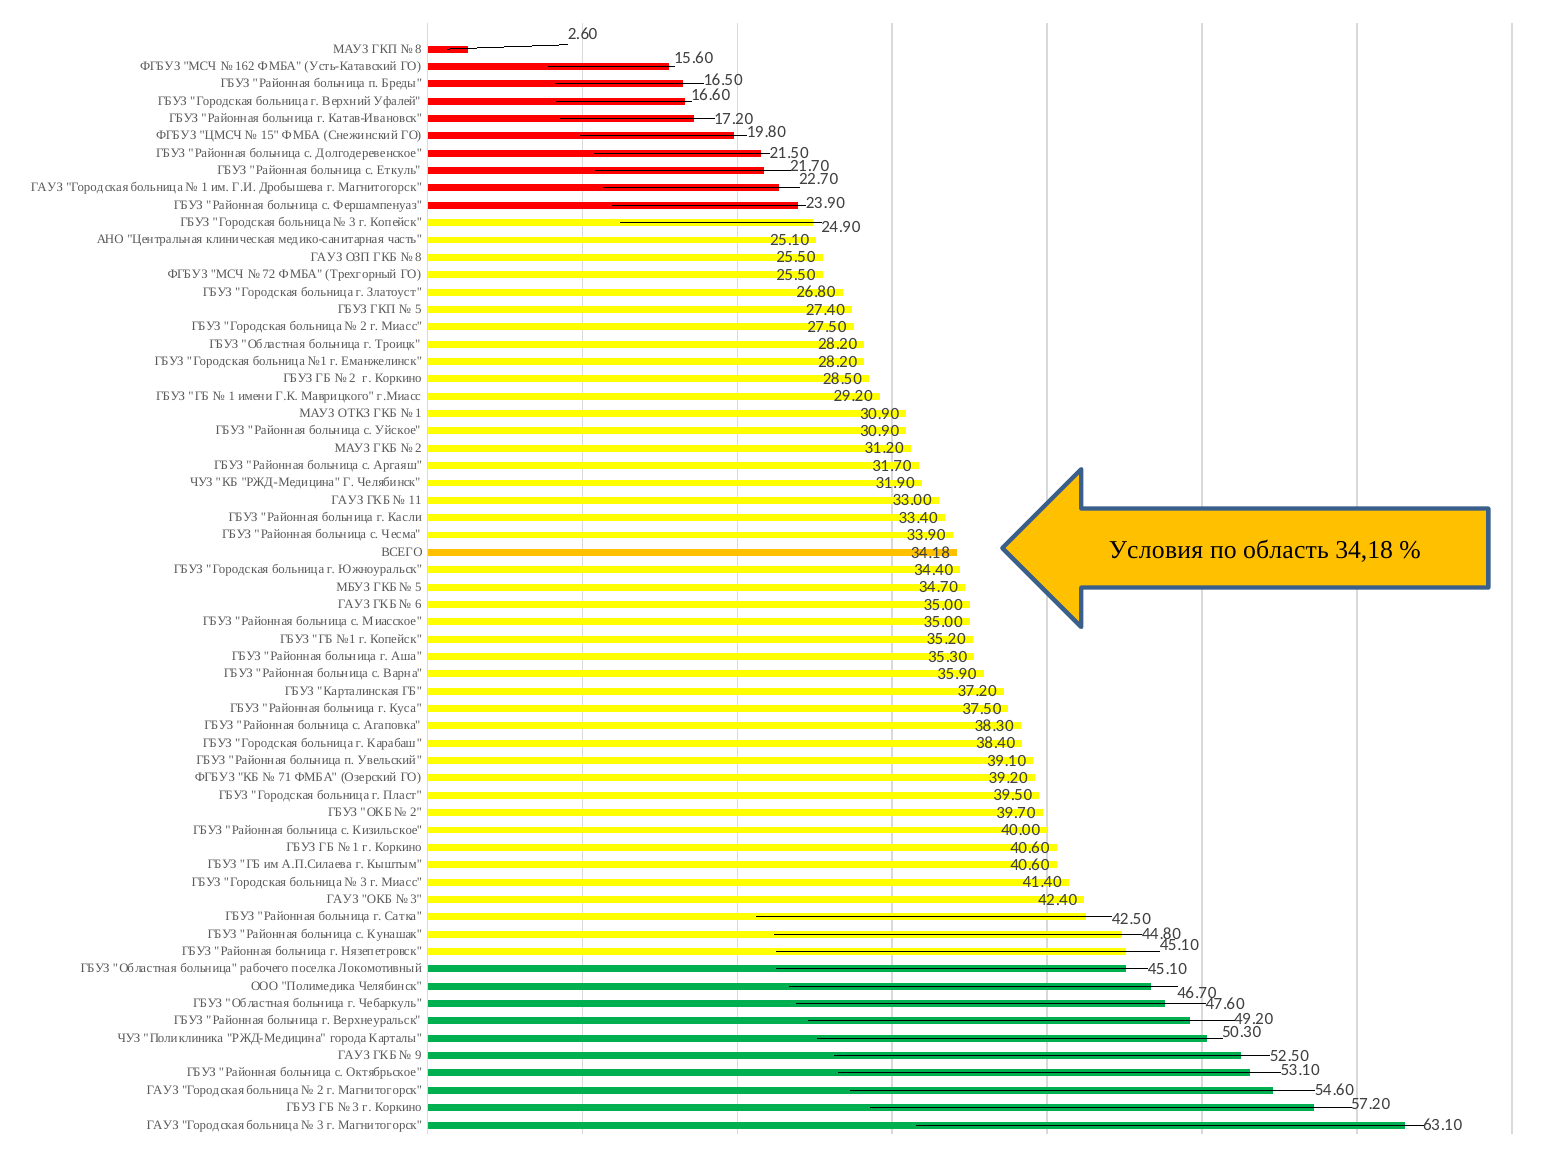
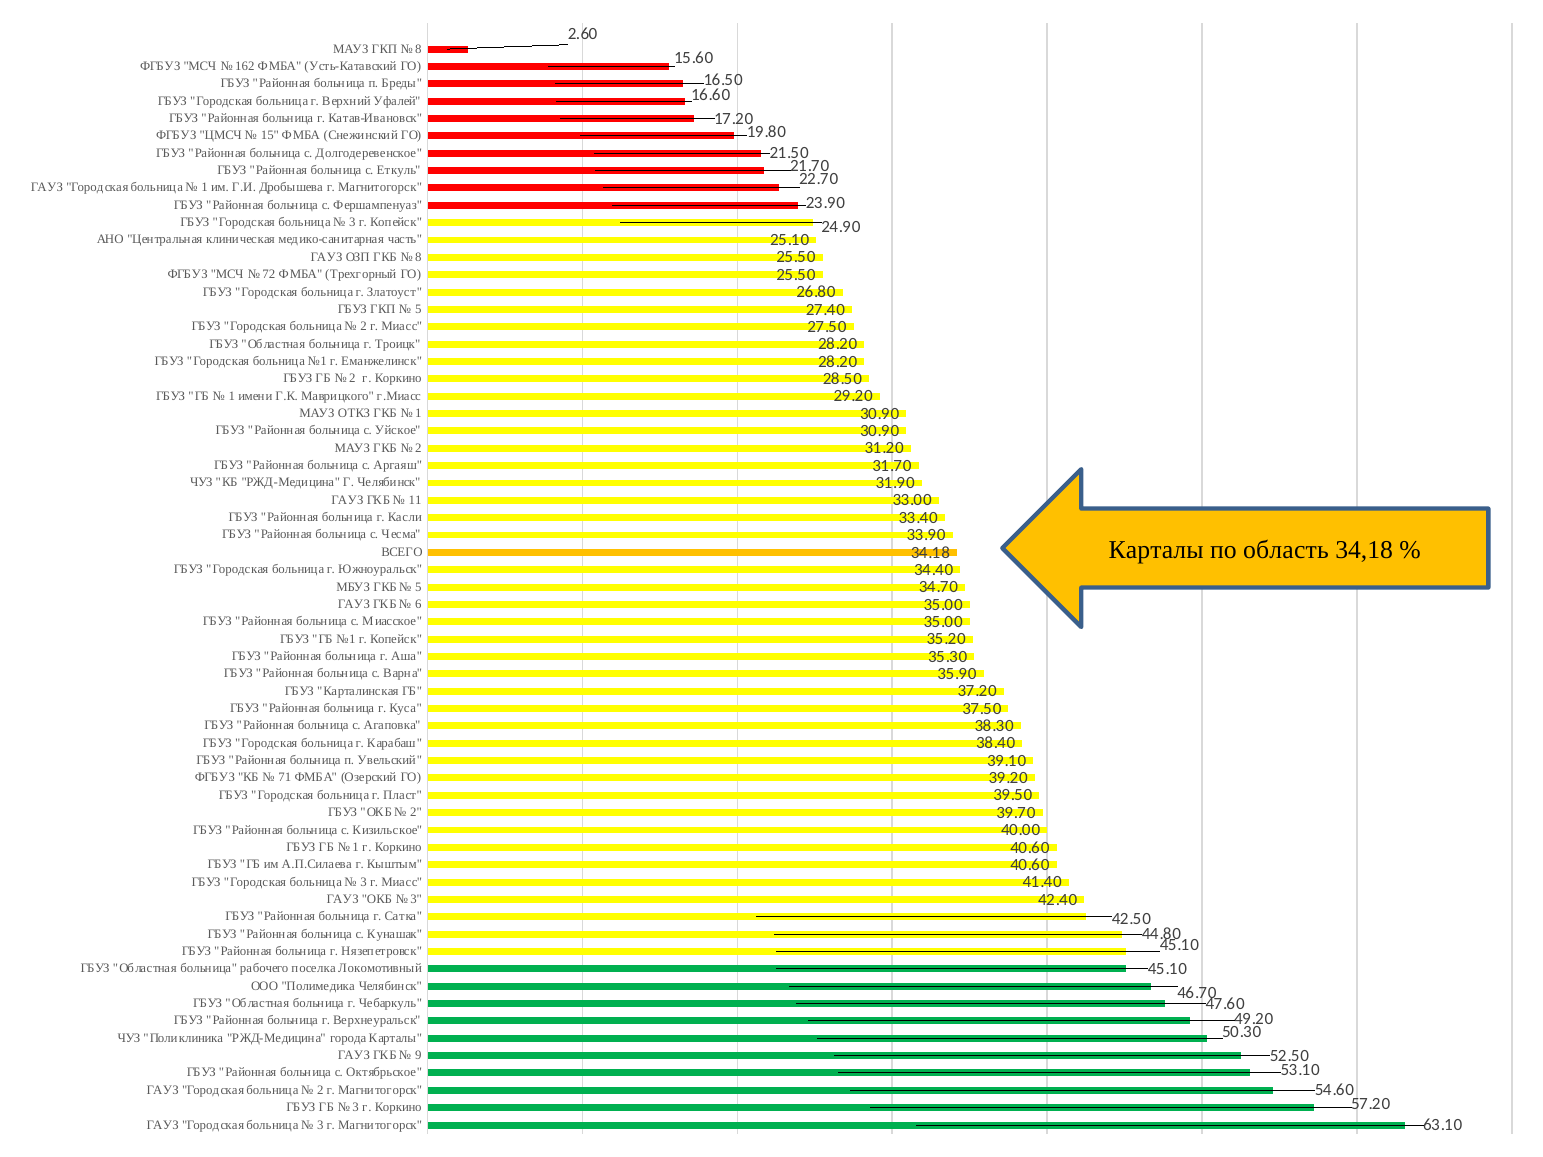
Условия at (1156, 550): Условия -> Карталы
